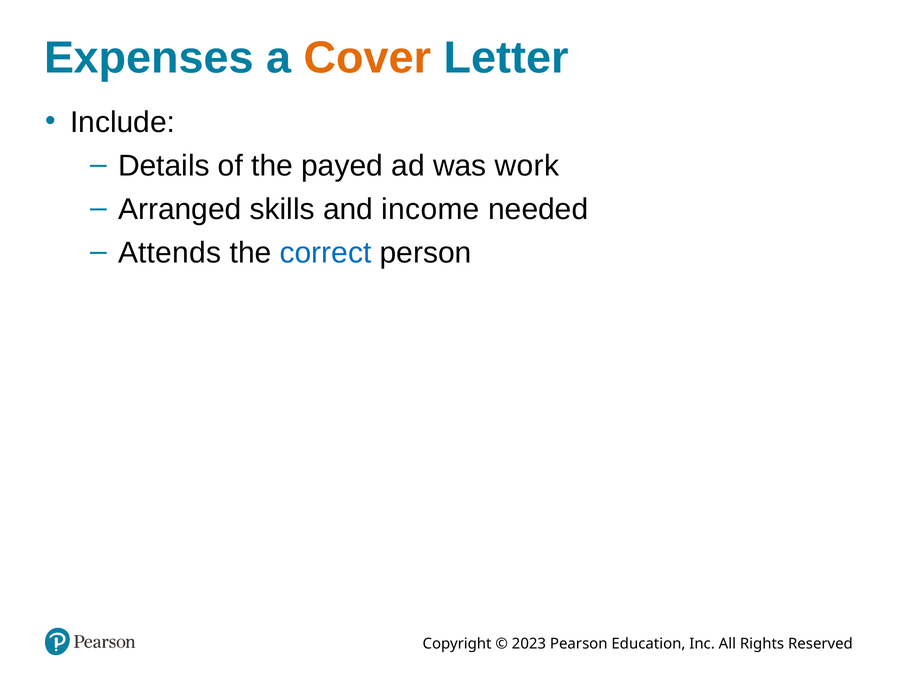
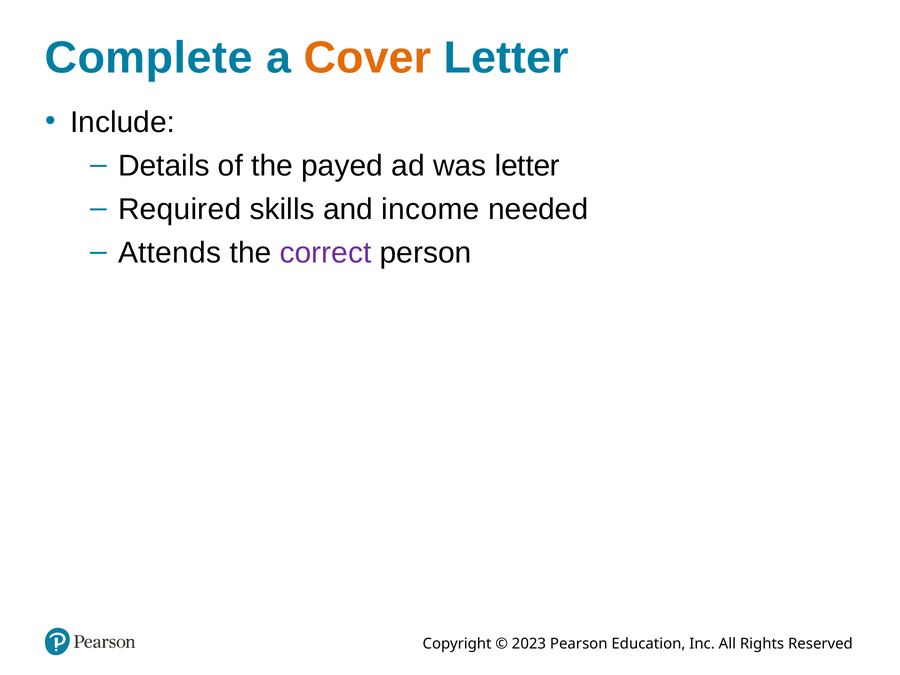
Expenses: Expenses -> Complete
was work: work -> letter
Arranged: Arranged -> Required
correct colour: blue -> purple
